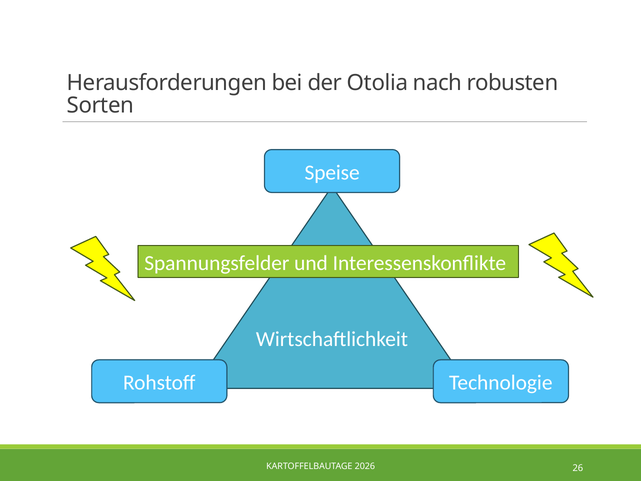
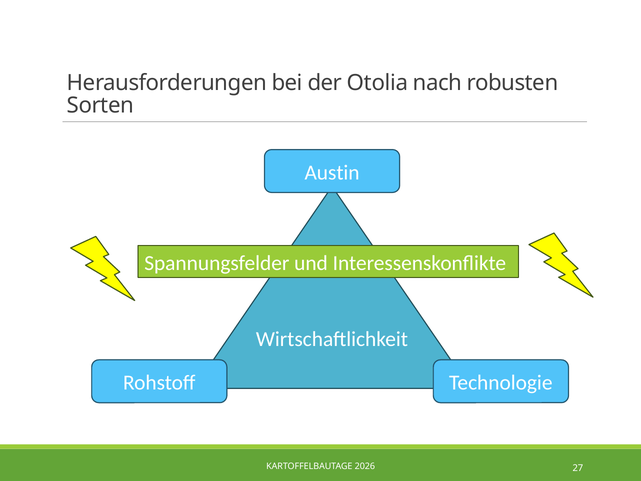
Speise: Speise -> Austin
26: 26 -> 27
